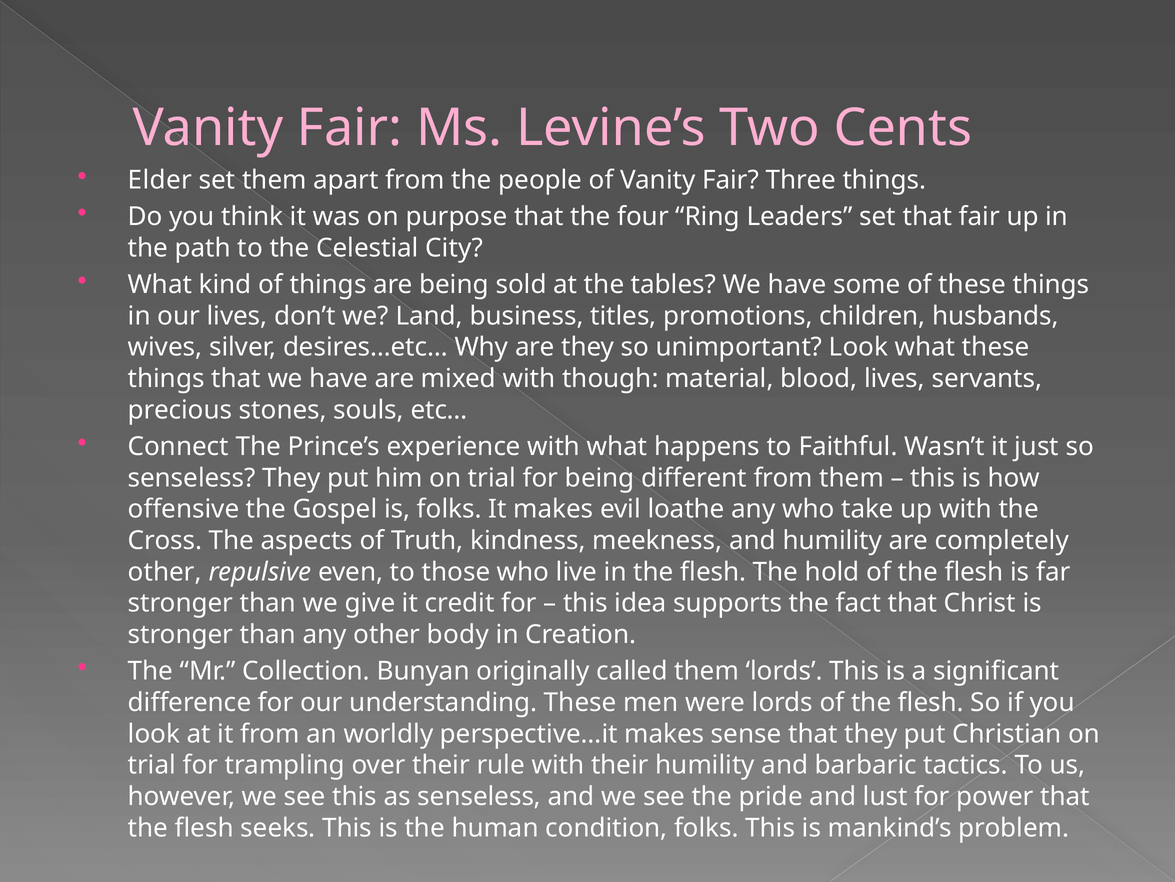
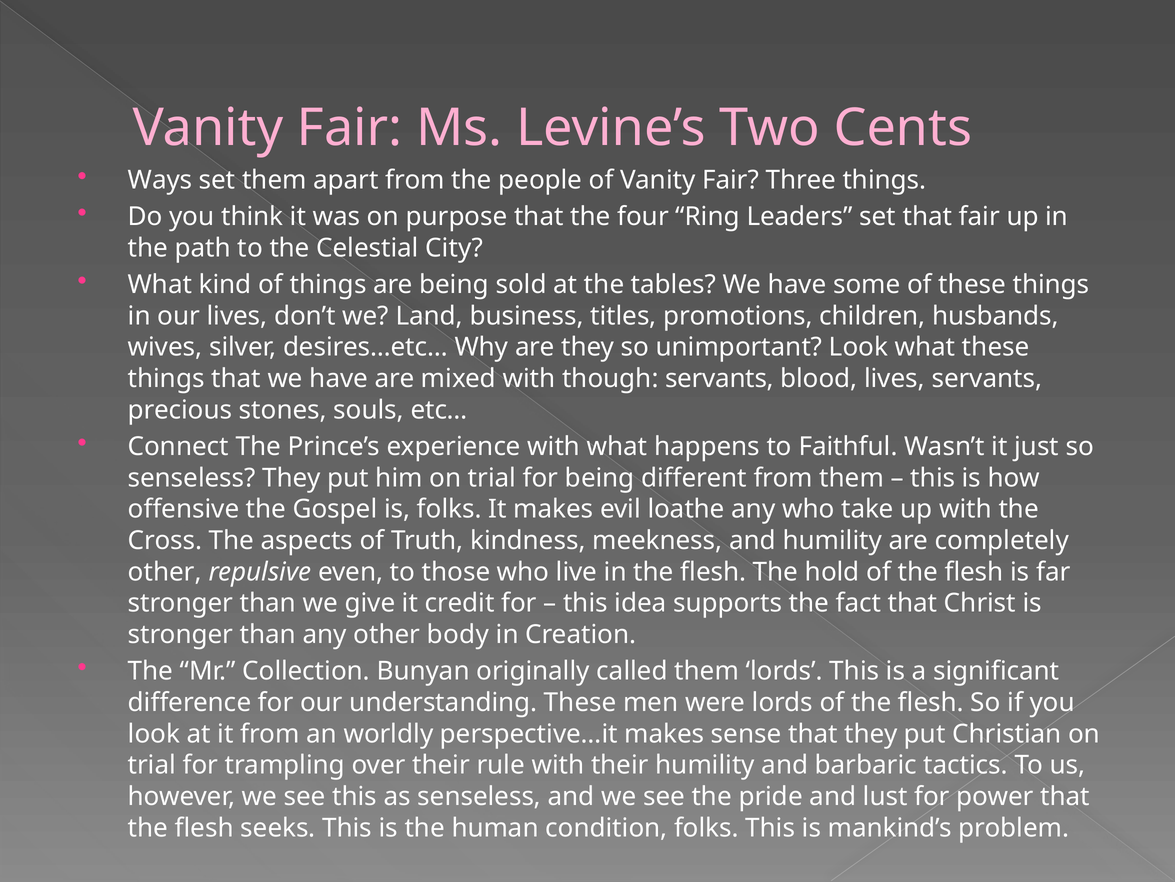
Elder: Elder -> Ways
though material: material -> servants
